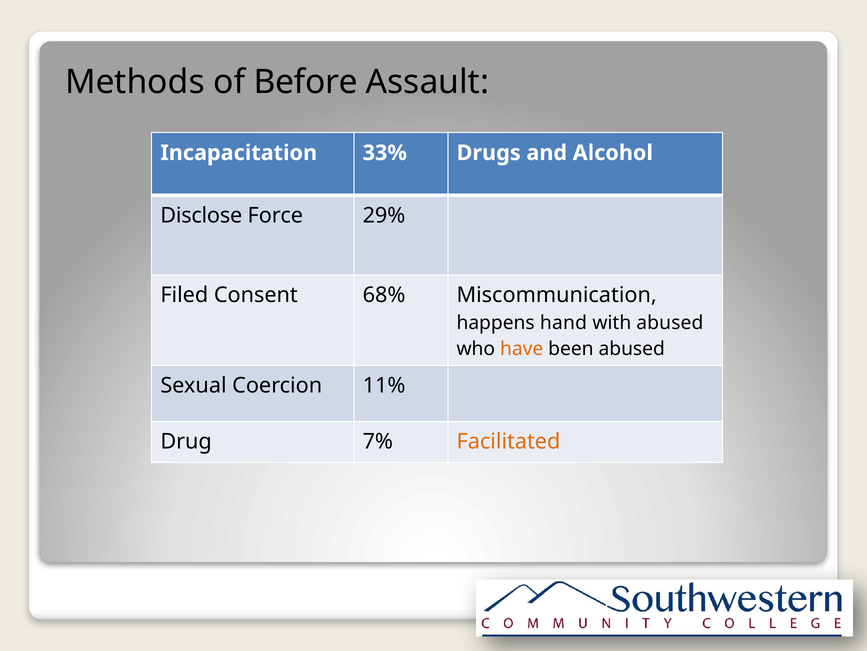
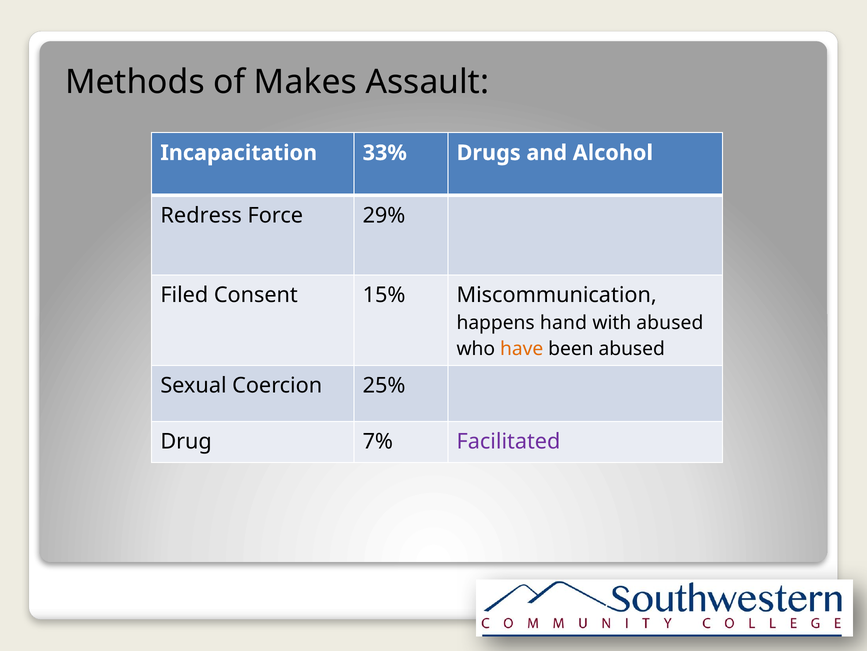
Before: Before -> Makes
Disclose: Disclose -> Redress
68%: 68% -> 15%
11%: 11% -> 25%
Facilitated colour: orange -> purple
